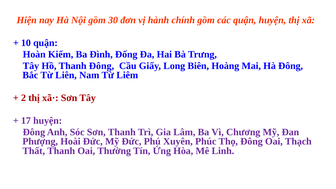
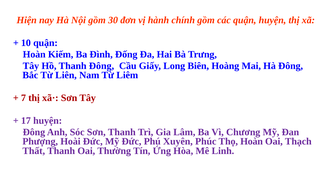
2: 2 -> 7
Thọ Đông: Đông -> Hoàn
